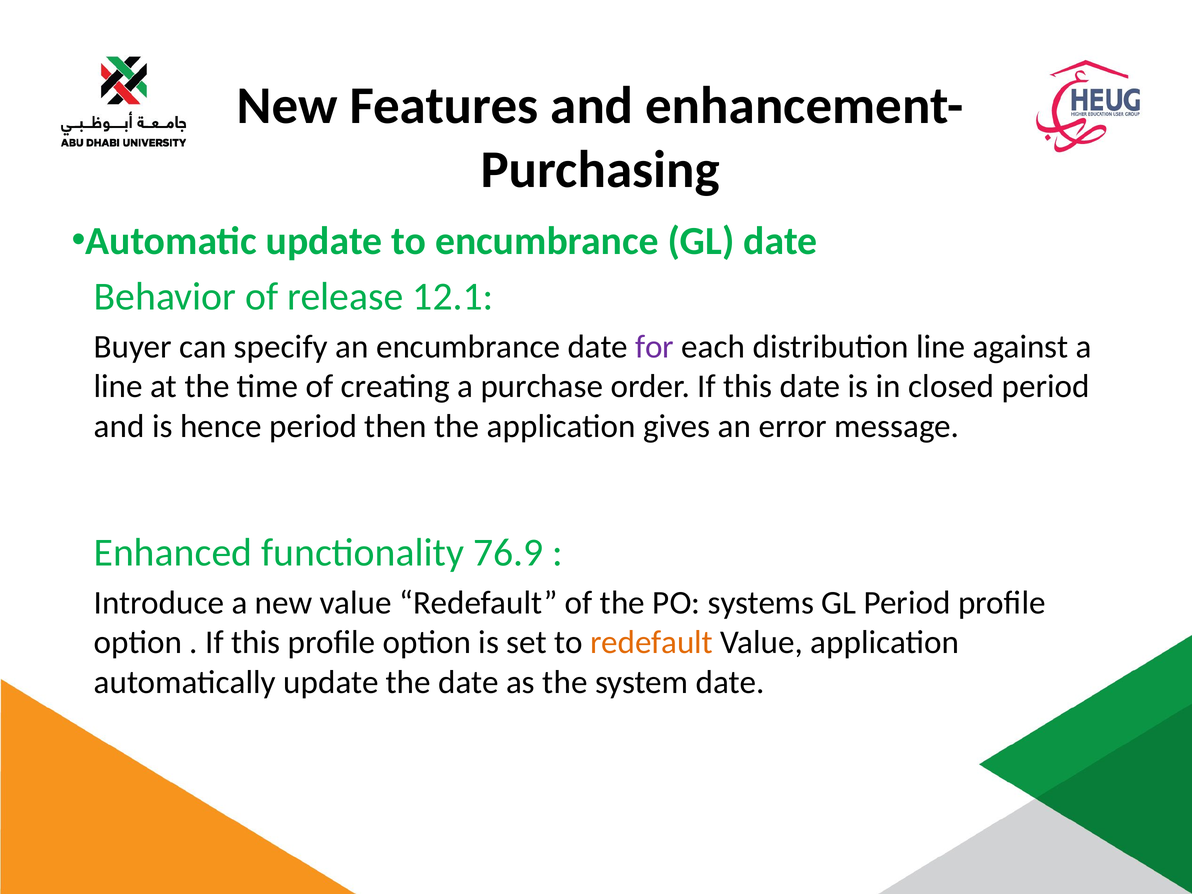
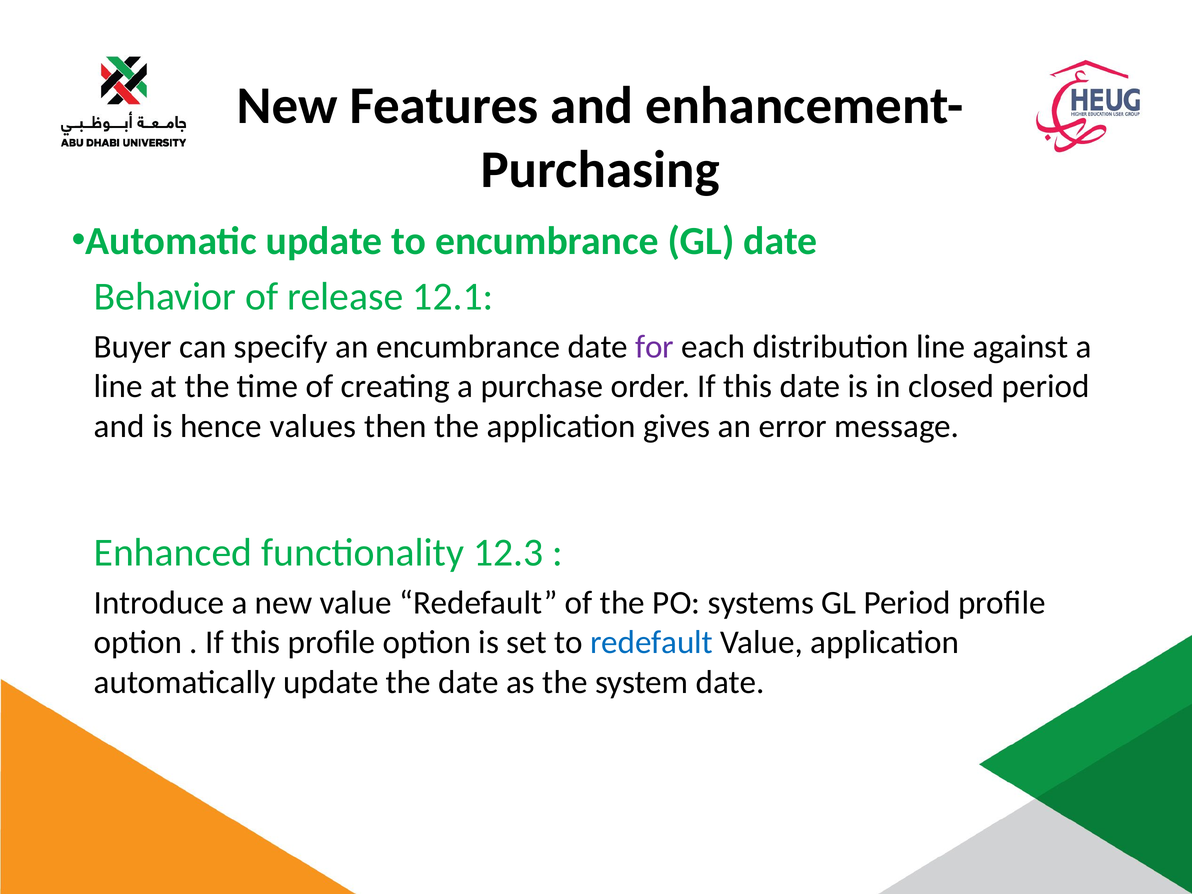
hence period: period -> values
76.9: 76.9 -> 12.3
redefault at (651, 642) colour: orange -> blue
